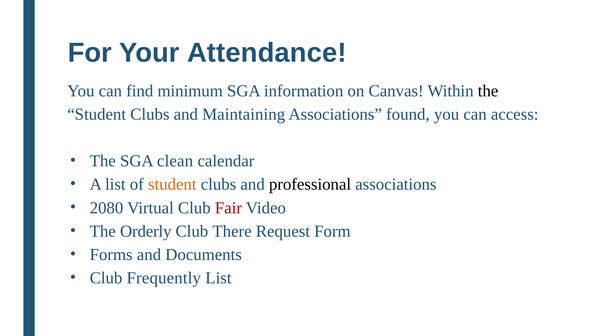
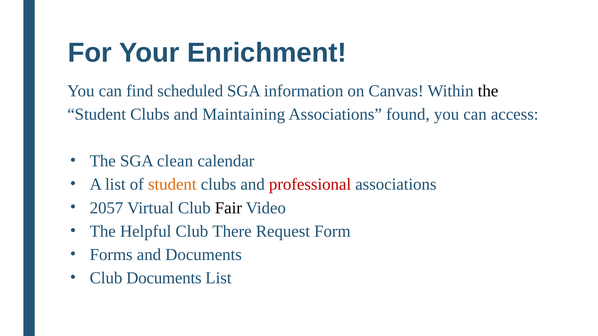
Attendance: Attendance -> Enrichment
minimum: minimum -> scheduled
professional colour: black -> red
2080: 2080 -> 2057
Fair colour: red -> black
Orderly: Orderly -> Helpful
Club Frequently: Frequently -> Documents
